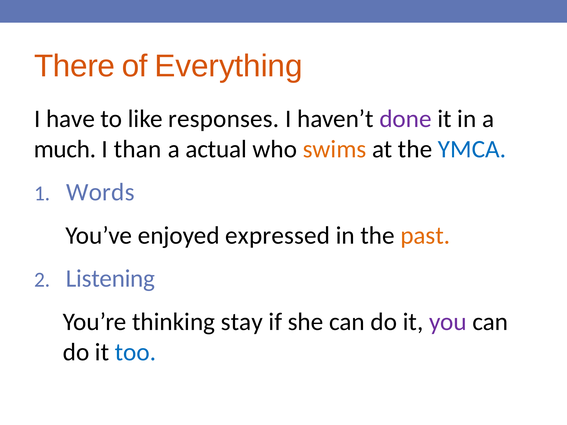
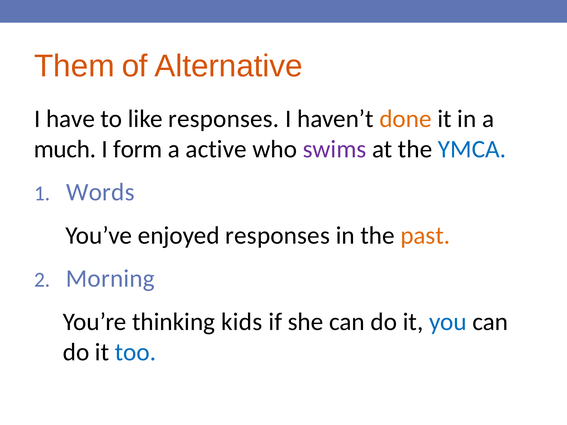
There: There -> Them
Everything: Everything -> Alternative
done colour: purple -> orange
than: than -> form
actual: actual -> active
swims colour: orange -> purple
enjoyed expressed: expressed -> responses
Listening: Listening -> Morning
stay: stay -> kids
you colour: purple -> blue
